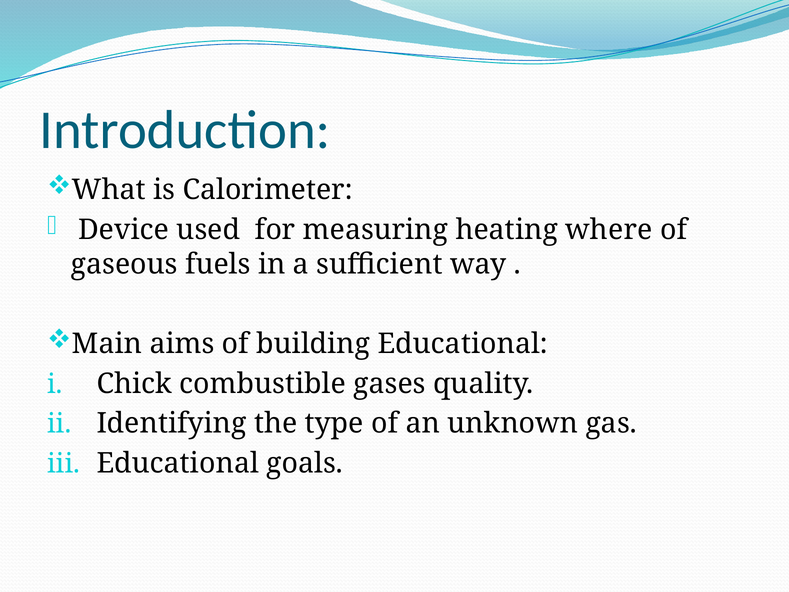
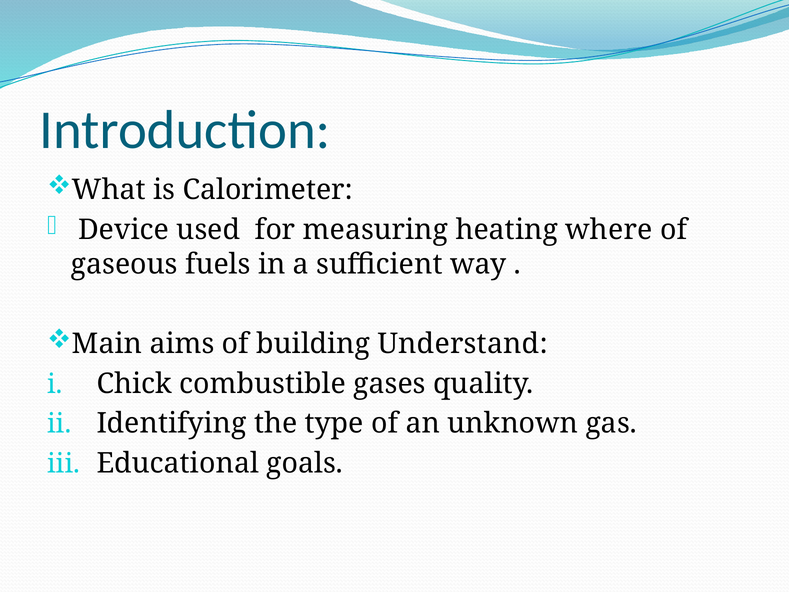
building Educational: Educational -> Understand
